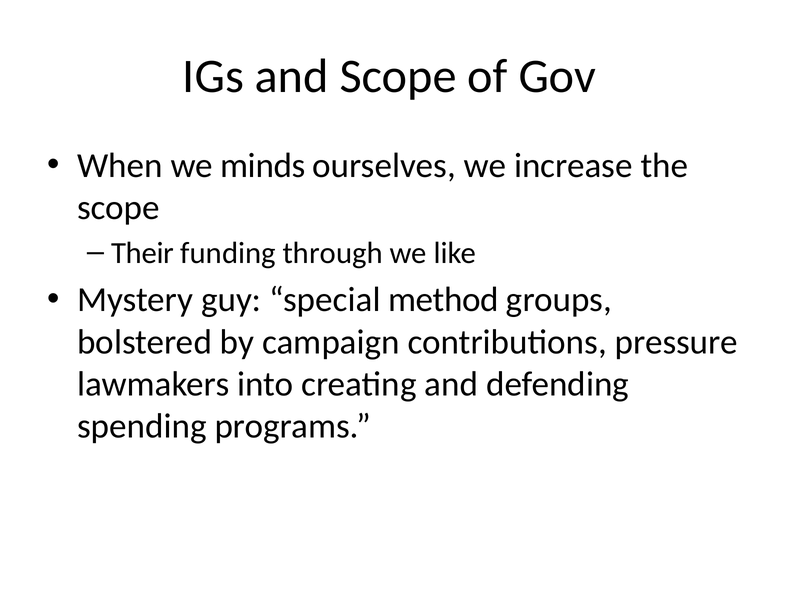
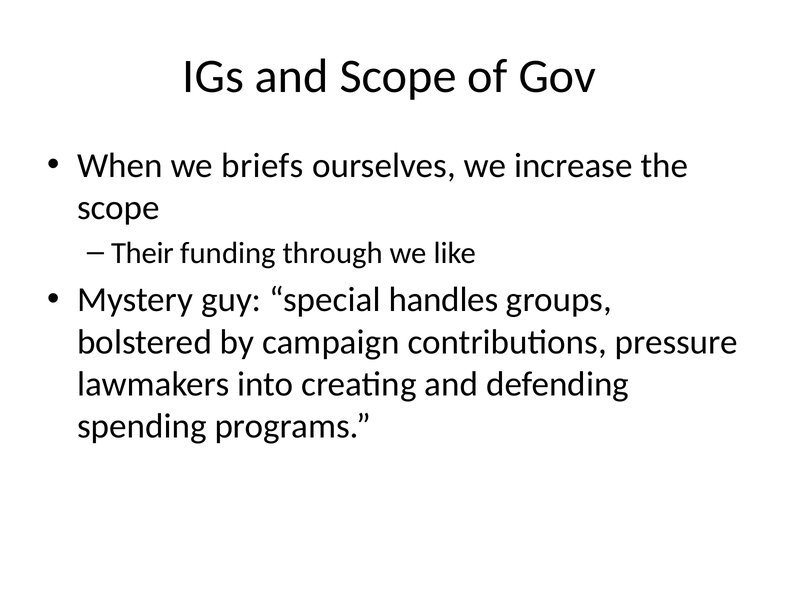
minds: minds -> briefs
method: method -> handles
